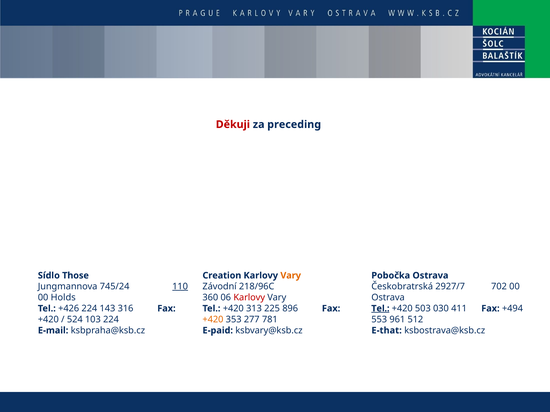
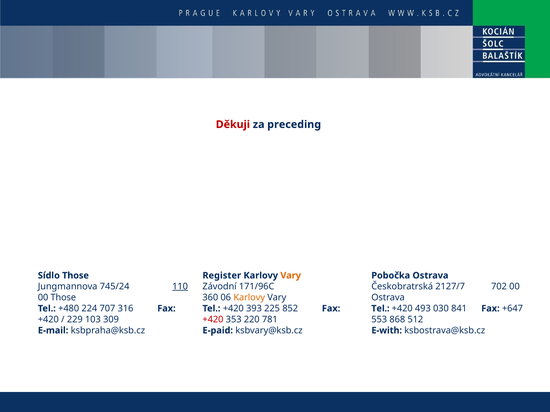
Creation: Creation -> Register
218/96C: 218/96C -> 171/96C
2927/7: 2927/7 -> 2127/7
00 Holds: Holds -> Those
Karlovy at (249, 298) colour: red -> orange
+426: +426 -> +480
143: 143 -> 707
313: 313 -> 393
896: 896 -> 852
Tel at (380, 309) underline: present -> none
503: 503 -> 493
411: 411 -> 841
+494: +494 -> +647
524: 524 -> 229
103 224: 224 -> 309
+420 at (213, 320) colour: orange -> red
277: 277 -> 220
961: 961 -> 868
E-that: E-that -> E-with
